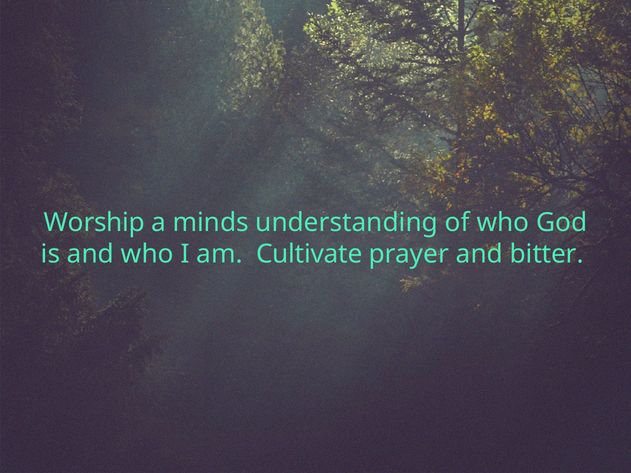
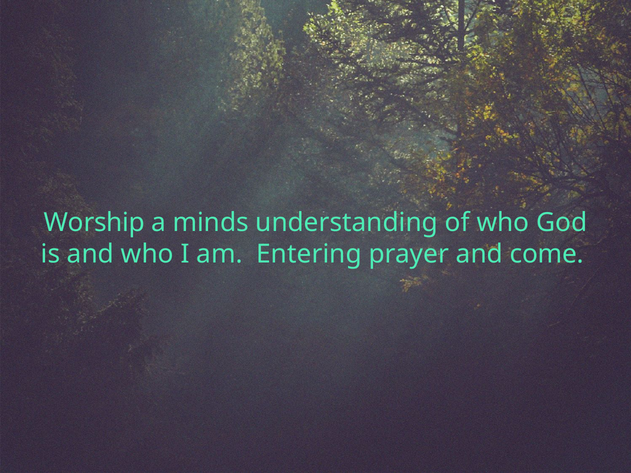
Cultivate: Cultivate -> Entering
bitter: bitter -> come
